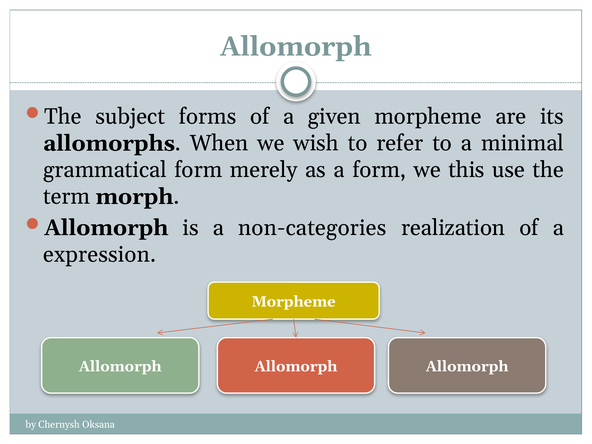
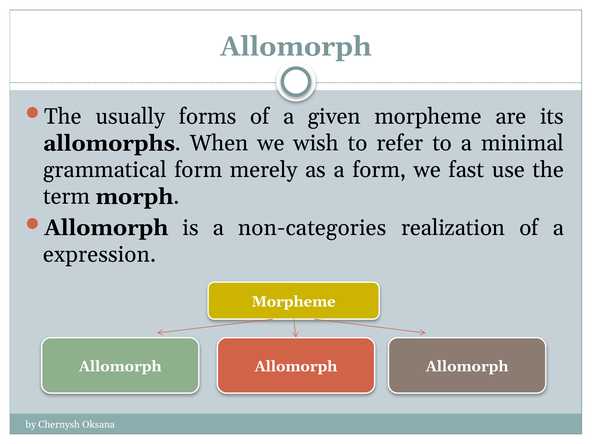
subject: subject -> usually
this: this -> fast
